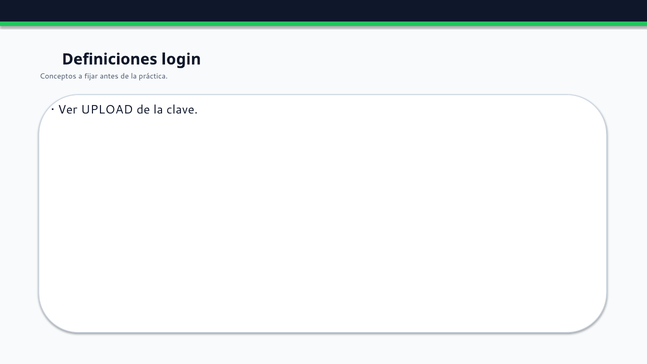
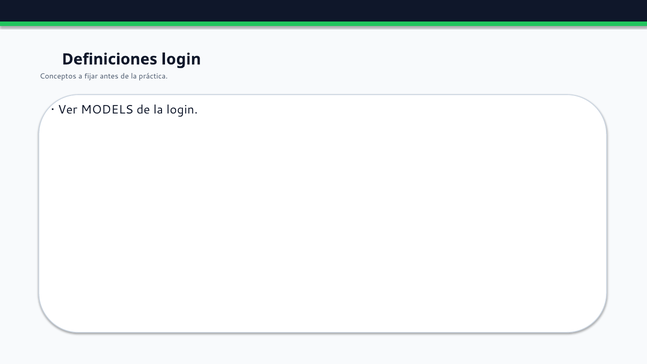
UPLOAD: UPLOAD -> MODELS
la clave: clave -> login
